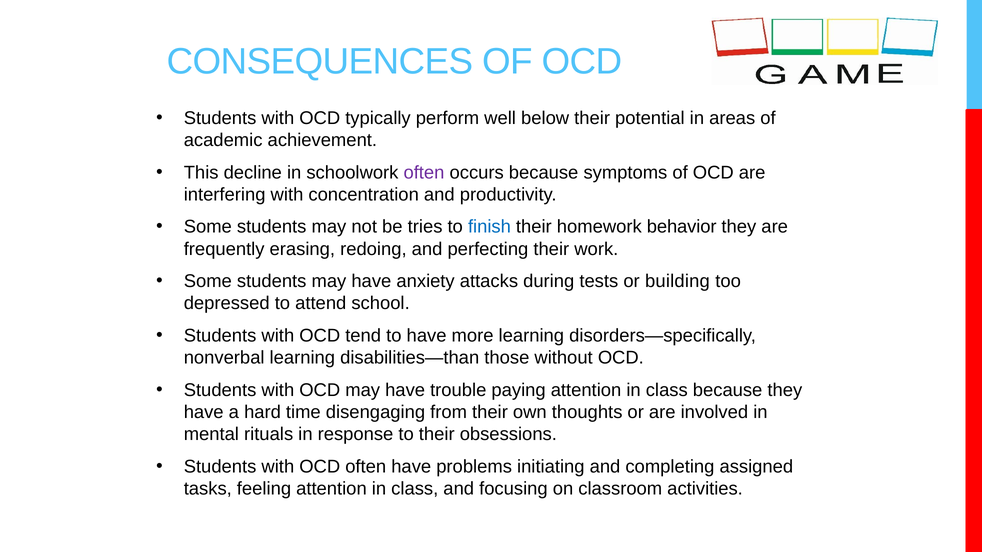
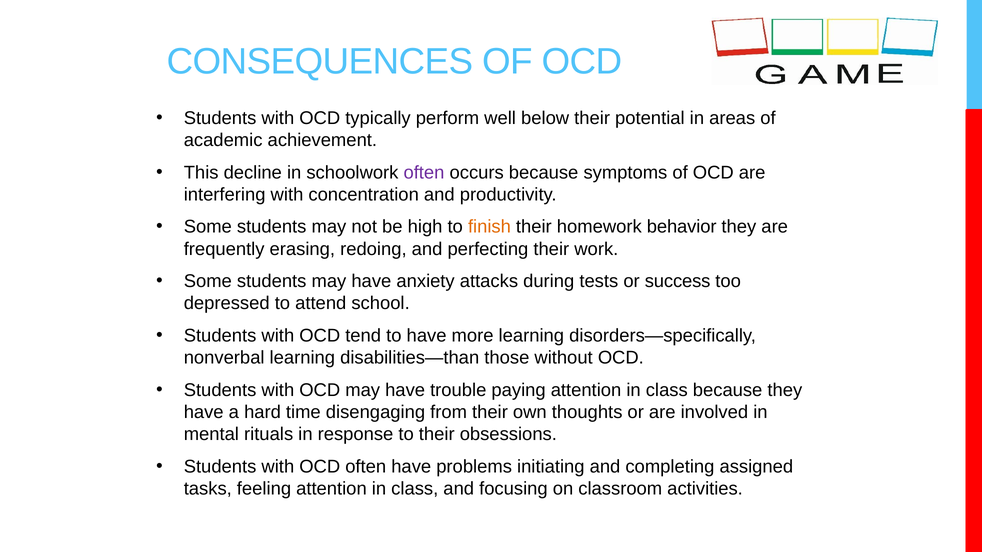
tries: tries -> high
finish colour: blue -> orange
building: building -> success
